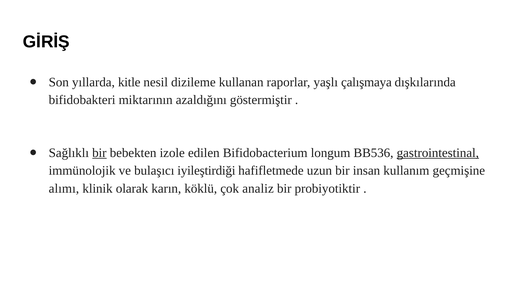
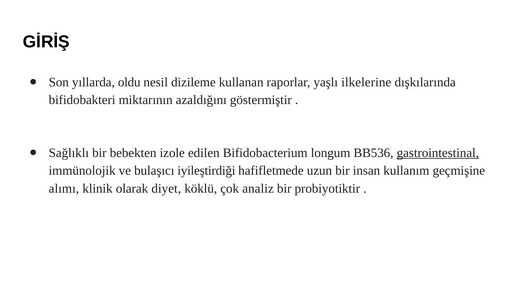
kitle: kitle -> oldu
çalışmaya: çalışmaya -> ilkelerine
bir at (99, 153) underline: present -> none
karın: karın -> diyet
